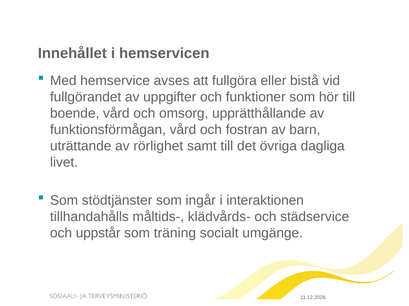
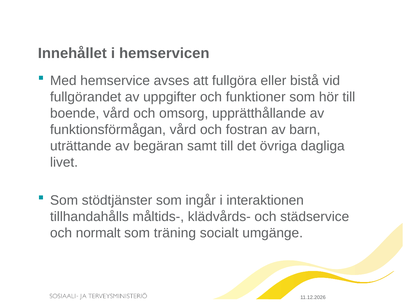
rörlighet: rörlighet -> begäran
uppstår: uppstår -> normalt
